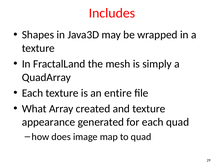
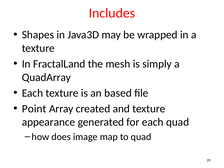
entire: entire -> based
What: What -> Point
